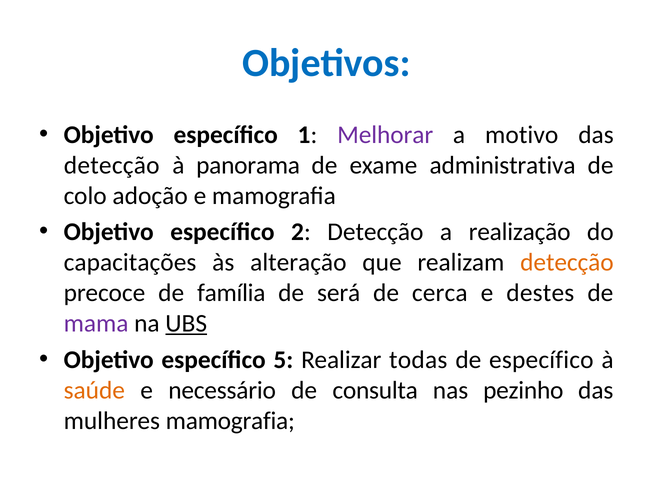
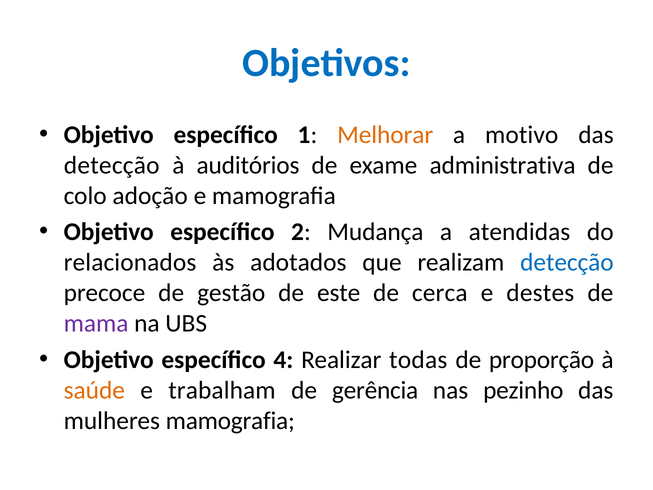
Melhorar colour: purple -> orange
panorama: panorama -> auditórios
2 Detecção: Detecção -> Mudança
realização: realização -> atendidas
capacitações: capacitações -> relacionados
alteração: alteração -> adotados
detecção at (567, 262) colour: orange -> blue
família: família -> gestão
será: será -> este
UBS underline: present -> none
5: 5 -> 4
de específico: específico -> proporção
necessário: necessário -> trabalham
consulta: consulta -> gerência
